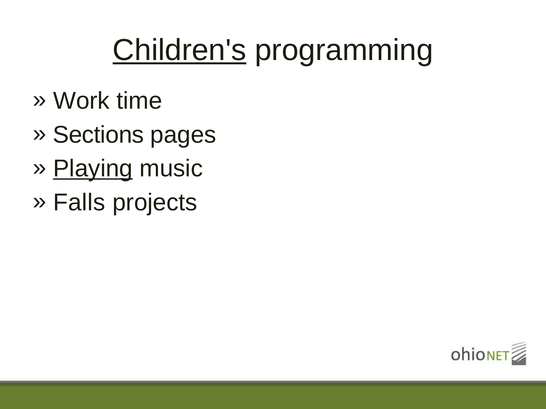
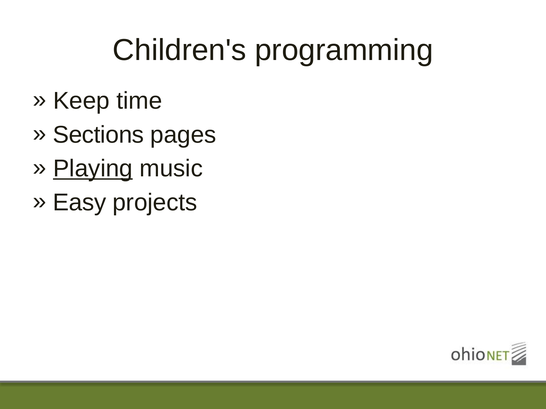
Children's underline: present -> none
Work: Work -> Keep
Falls: Falls -> Easy
